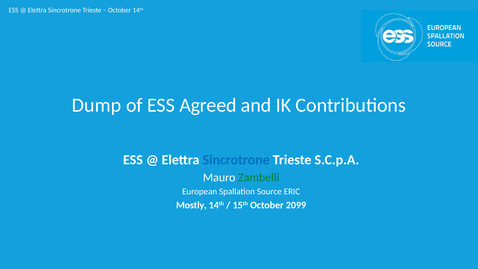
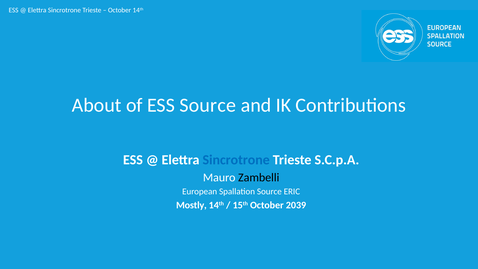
Dump: Dump -> About
ESS Agreed: Agreed -> Source
Zambelli colour: green -> black
2099: 2099 -> 2039
